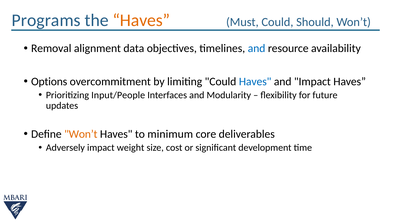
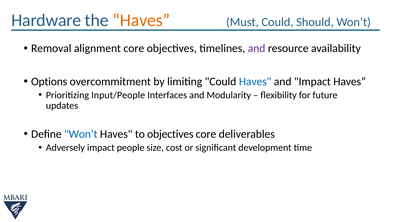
Programs: Programs -> Hardware
alignment data: data -> core
and at (257, 48) colour: blue -> purple
Won’t at (81, 134) colour: orange -> blue
to minimum: minimum -> objectives
weight: weight -> people
